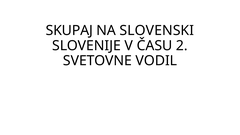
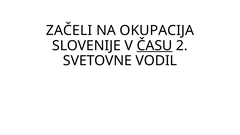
SKUPAJ: SKUPAJ -> ZAČELI
SLOVENSKI: SLOVENSKI -> OKUPACIJA
ČASU underline: none -> present
